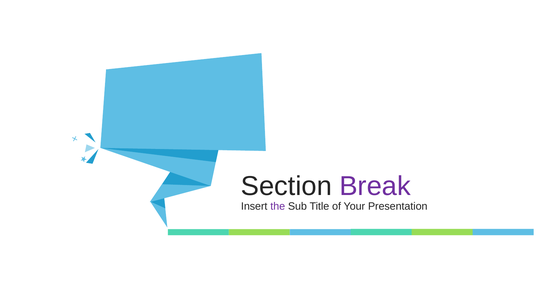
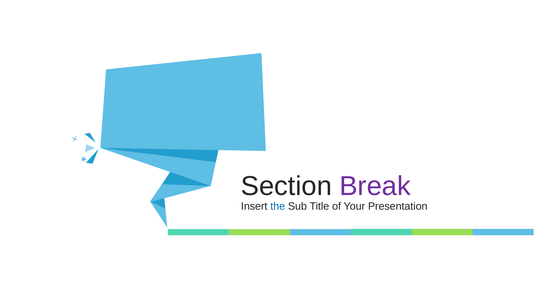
the colour: purple -> blue
